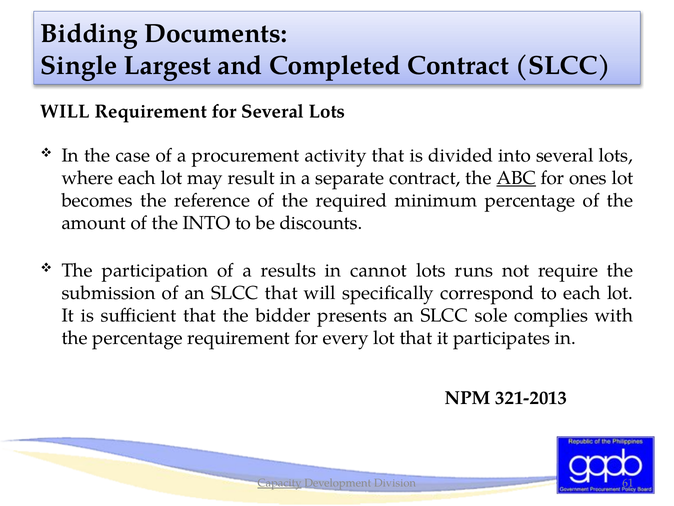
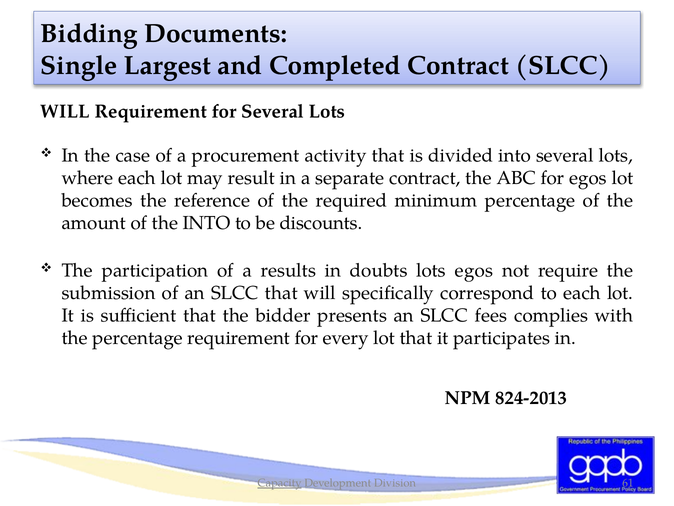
ABC underline: present -> none
for ones: ones -> egos
cannot: cannot -> doubts
lots runs: runs -> egos
sole: sole -> fees
321-2013: 321-2013 -> 824-2013
